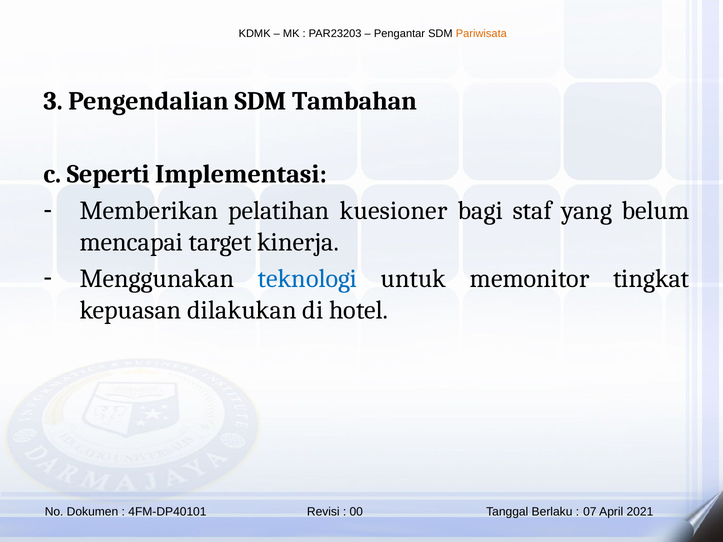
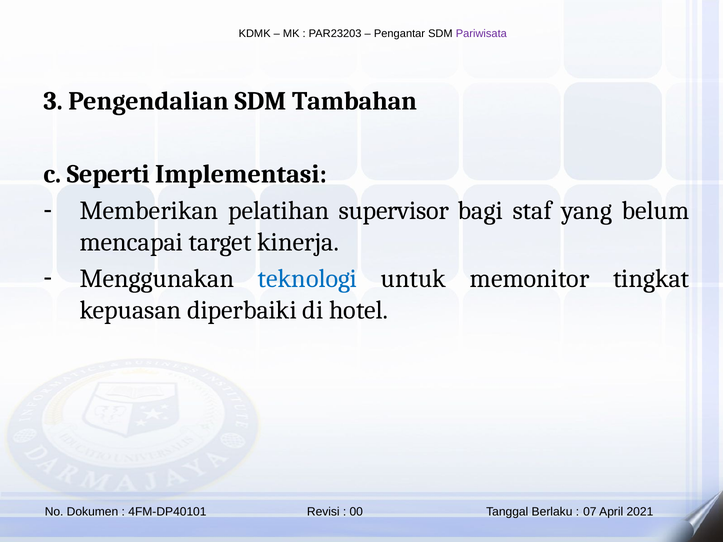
Pariwisata colour: orange -> purple
kuesioner: kuesioner -> supervisor
dilakukan: dilakukan -> diperbaiki
